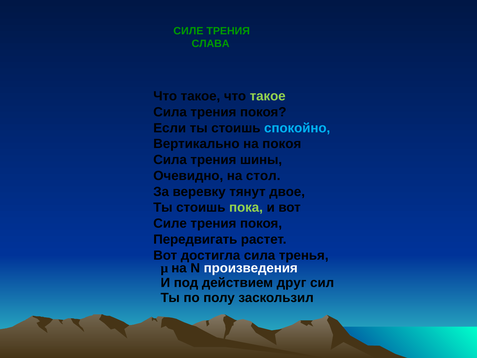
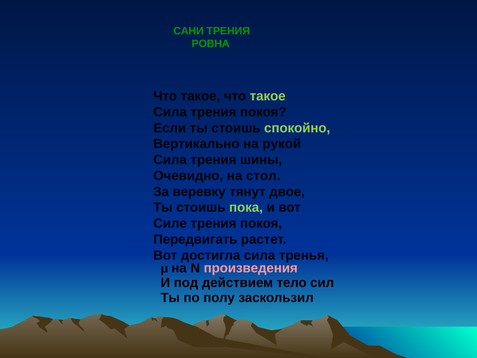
СИЛЕ at (188, 31): СИЛЕ -> САНИ
СЛАВА: СЛАВА -> РОВНА
спокойно colour: light blue -> light green
на покоя: покоя -> рукой
произведения colour: white -> pink
друг: друг -> тело
